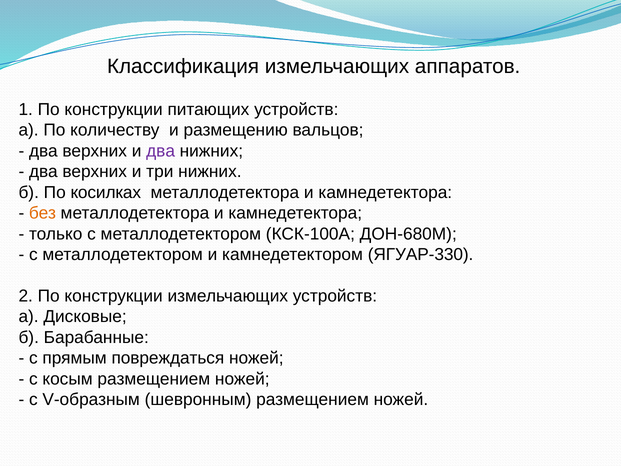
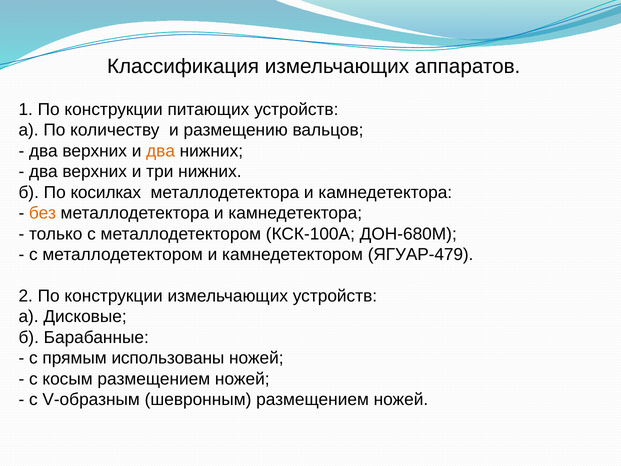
два at (161, 151) colour: purple -> orange
ЯГУАР-330: ЯГУАР-330 -> ЯГУАР-479
повреждаться: повреждаться -> использованы
